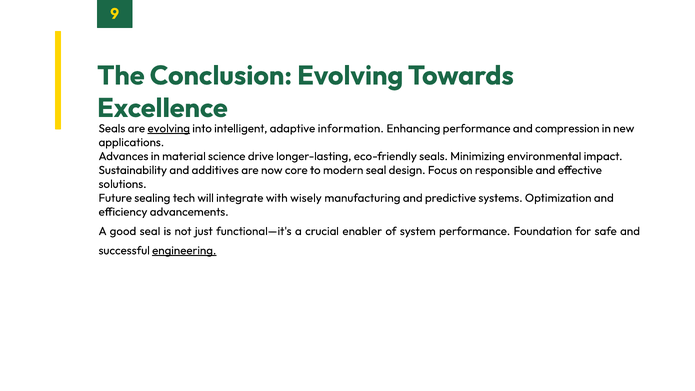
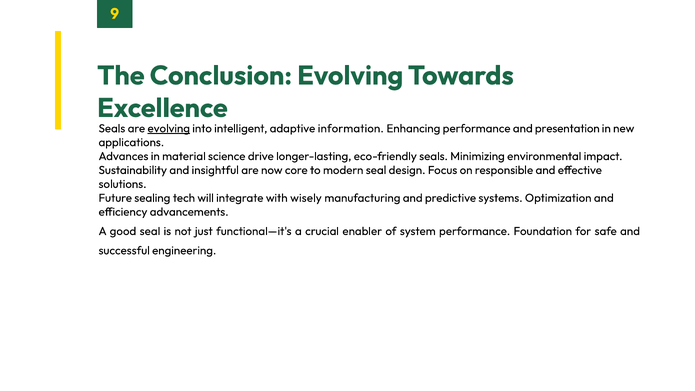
compression: compression -> presentation
additives: additives -> insightful
engineering underline: present -> none
